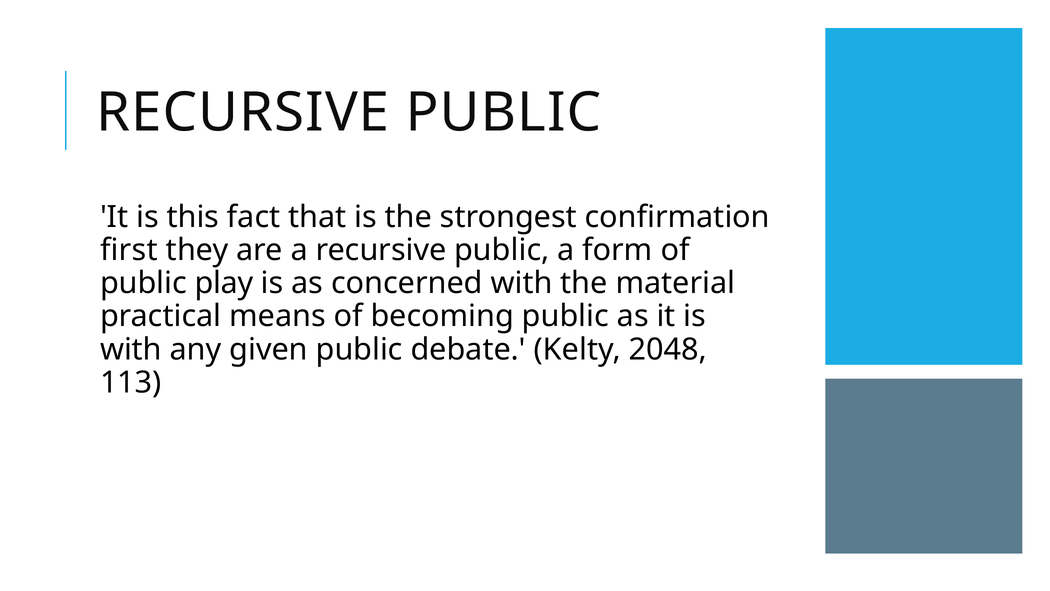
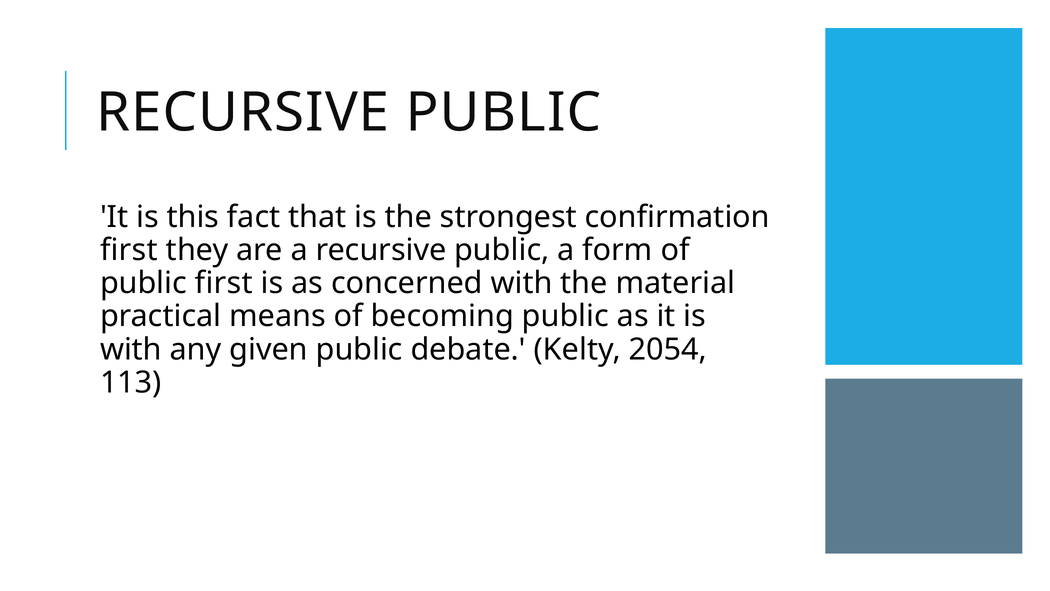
public play: play -> first
2048: 2048 -> 2054
